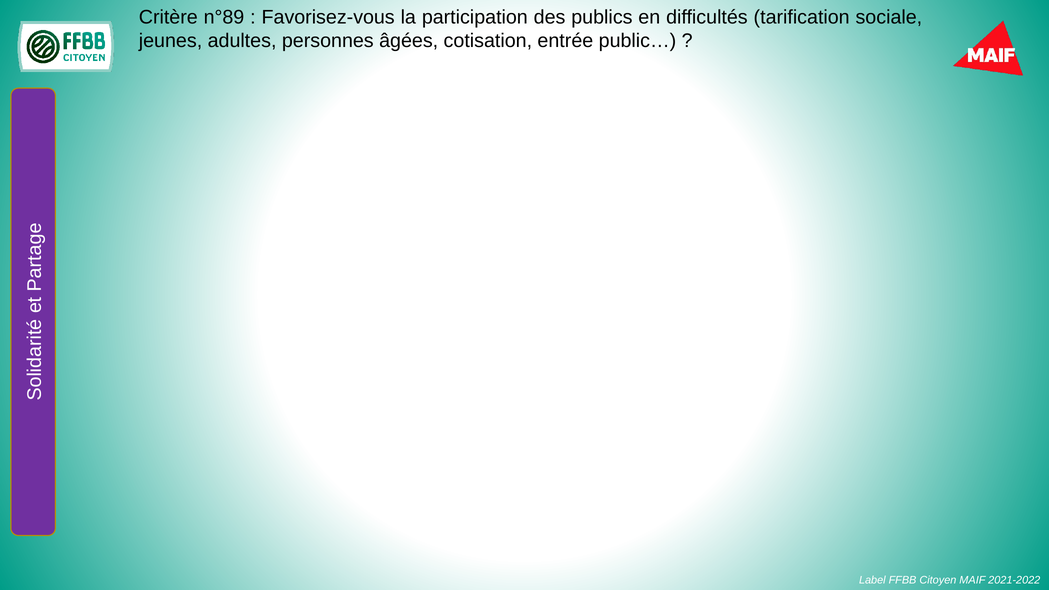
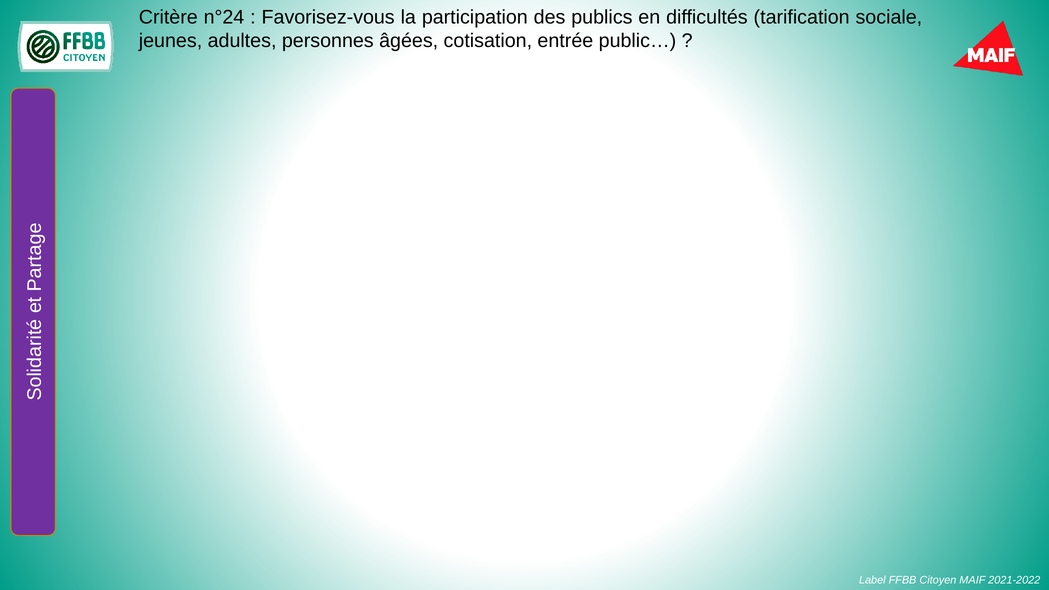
n°89: n°89 -> n°24
